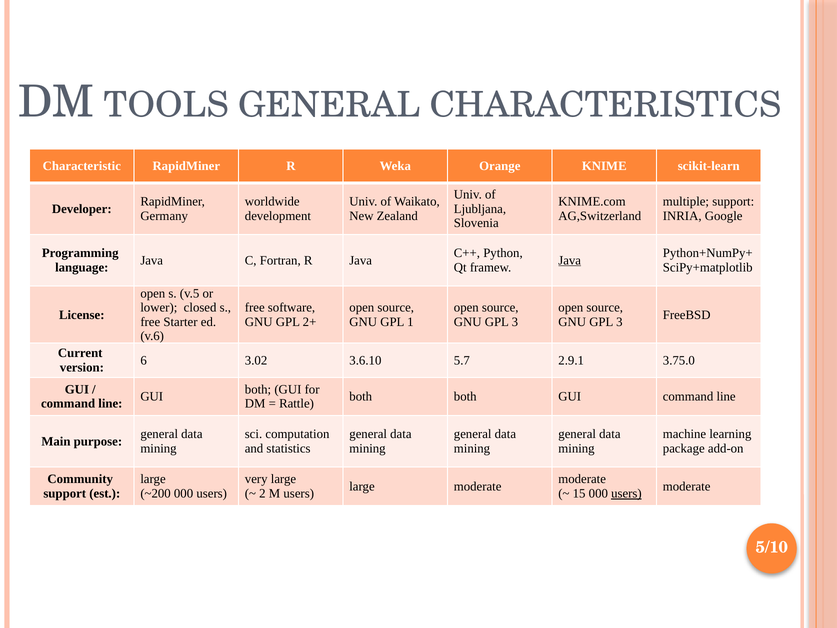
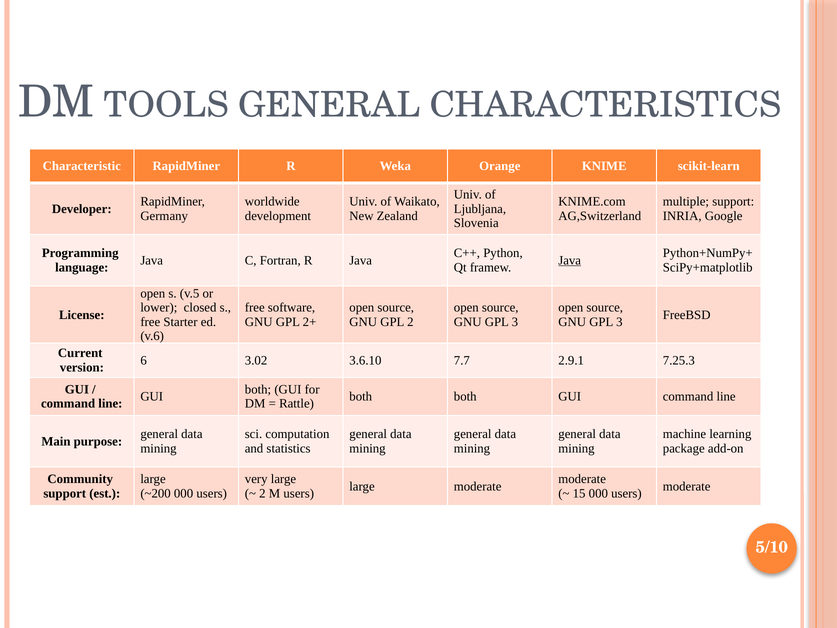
GPL 1: 1 -> 2
5.7: 5.7 -> 7.7
3.75.0: 3.75.0 -> 7.25.3
users at (626, 493) underline: present -> none
